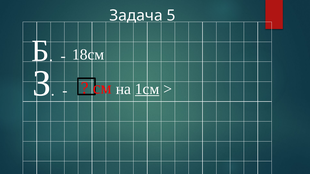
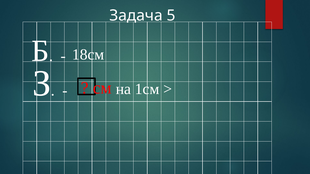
1см underline: present -> none
